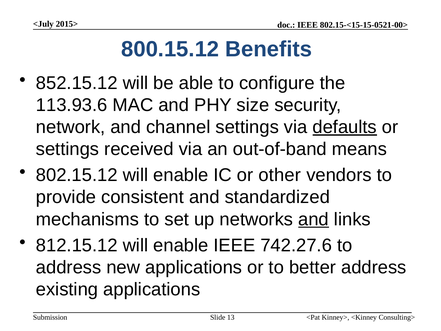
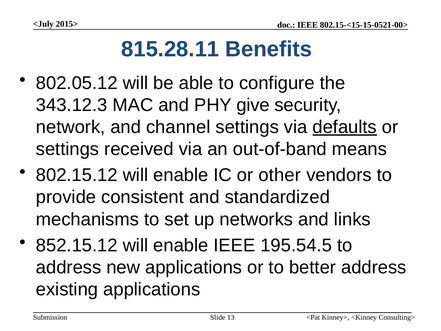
800.15.12: 800.15.12 -> 815.28.11
852.15.12: 852.15.12 -> 802.05.12
113.93.6: 113.93.6 -> 343.12.3
size: size -> give
and at (314, 219) underline: present -> none
812.15.12: 812.15.12 -> 852.15.12
742.27.6: 742.27.6 -> 195.54.5
